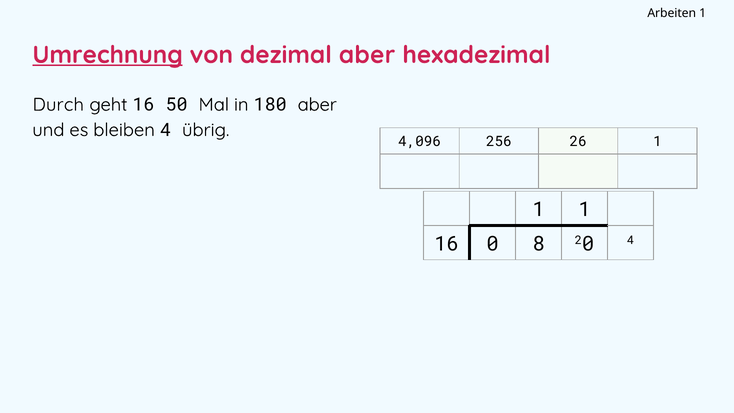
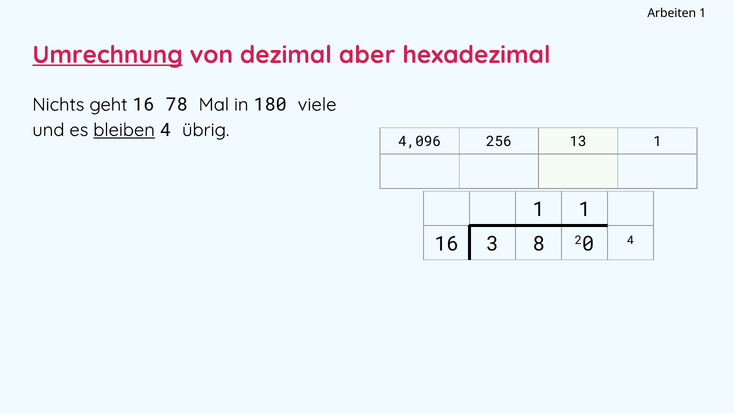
Durch: Durch -> Nichts
50: 50 -> 78
180 aber: aber -> viele
bleiben underline: none -> present
26: 26 -> 13
0: 0 -> 3
